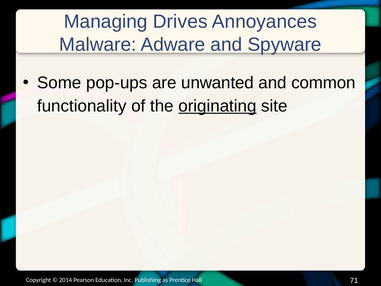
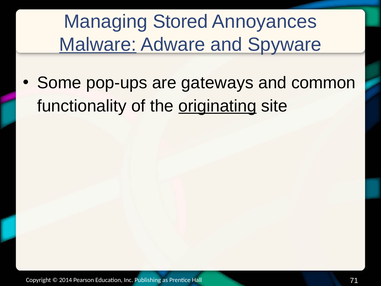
Drives: Drives -> Stored
Malware underline: none -> present
unwanted: unwanted -> gateways
